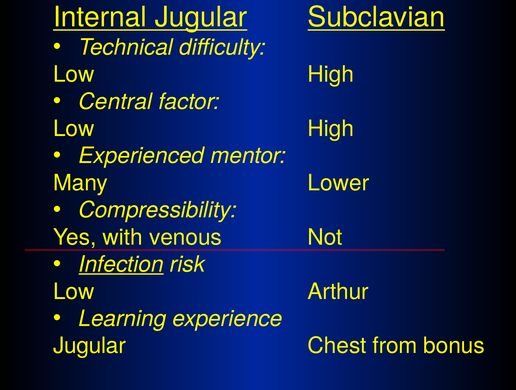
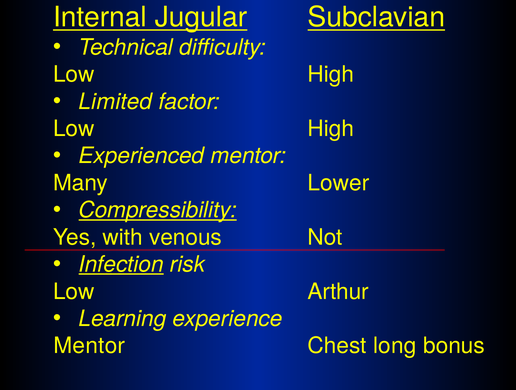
Central: Central -> Limited
Compressibility underline: none -> present
Jugular at (89, 346): Jugular -> Mentor
from: from -> long
